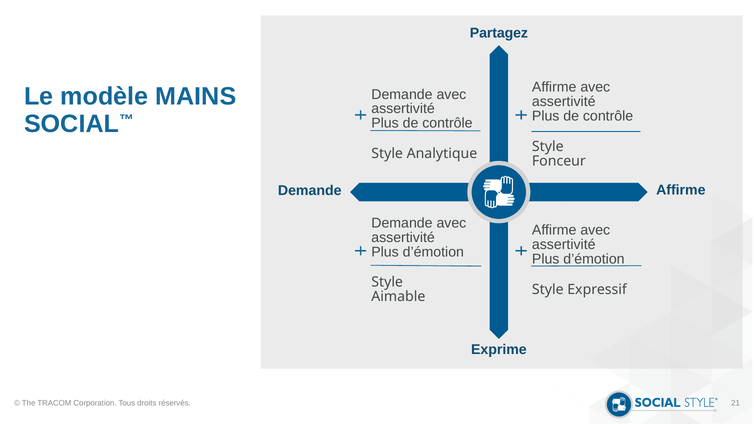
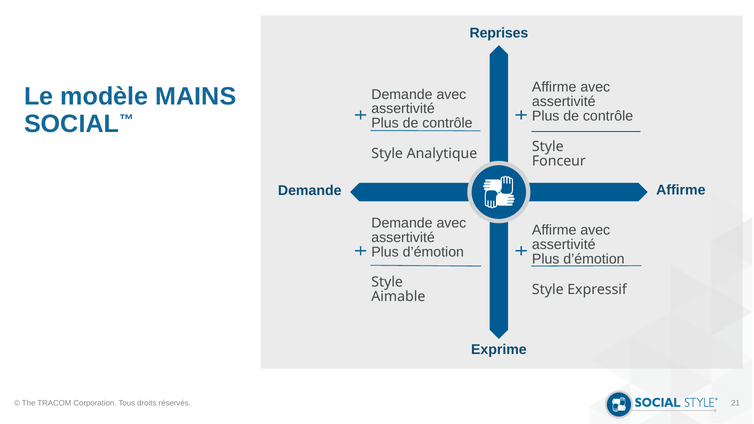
Partagez: Partagez -> Reprises
